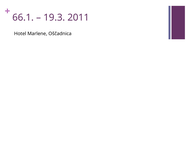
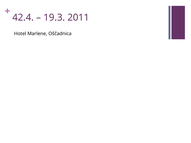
66.1: 66.1 -> 42.4
